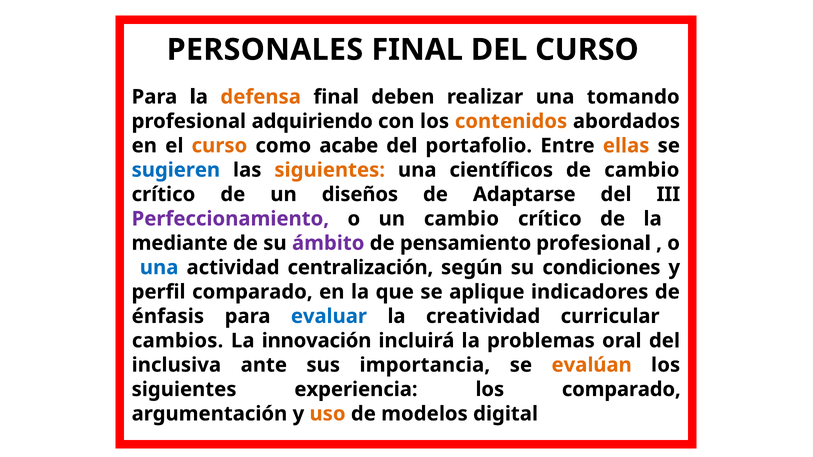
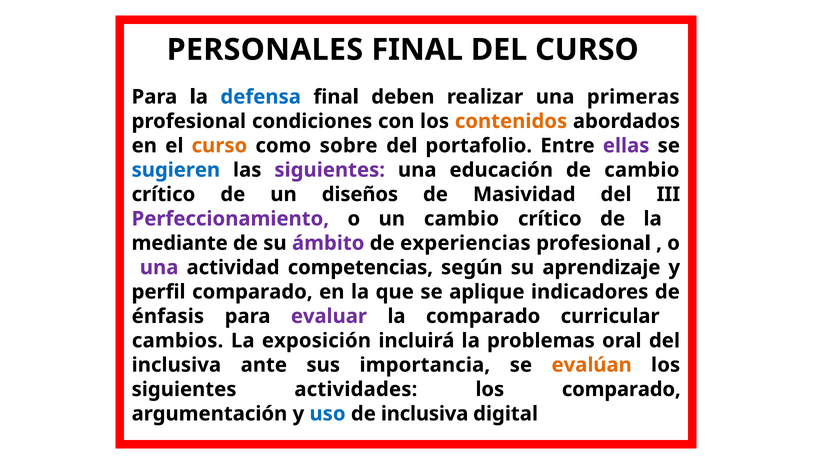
defensa colour: orange -> blue
tomando: tomando -> primeras
adquiriendo: adquiriendo -> condiciones
acabe: acabe -> sobre
ellas colour: orange -> purple
siguientes at (330, 170) colour: orange -> purple
científicos: científicos -> educación
Adaptarse: Adaptarse -> Masividad
pensamiento: pensamiento -> experiencias
una at (159, 268) colour: blue -> purple
centralización: centralización -> competencias
condiciones: condiciones -> aprendizaje
evaluar colour: blue -> purple
la creatividad: creatividad -> comparado
innovación: innovación -> exposición
experiencia: experiencia -> actividades
uso colour: orange -> blue
de modelos: modelos -> inclusiva
